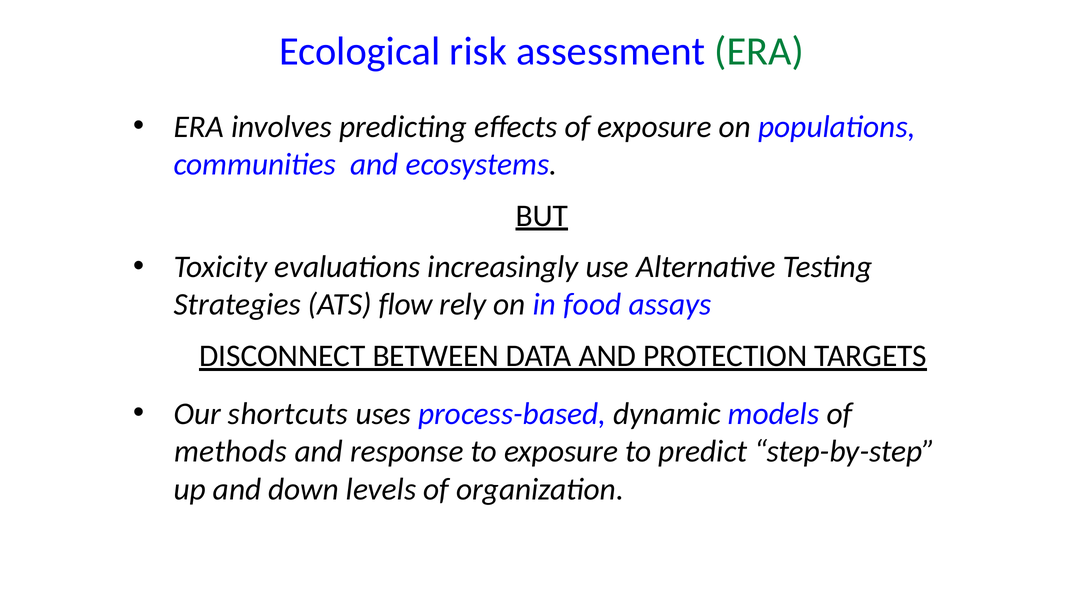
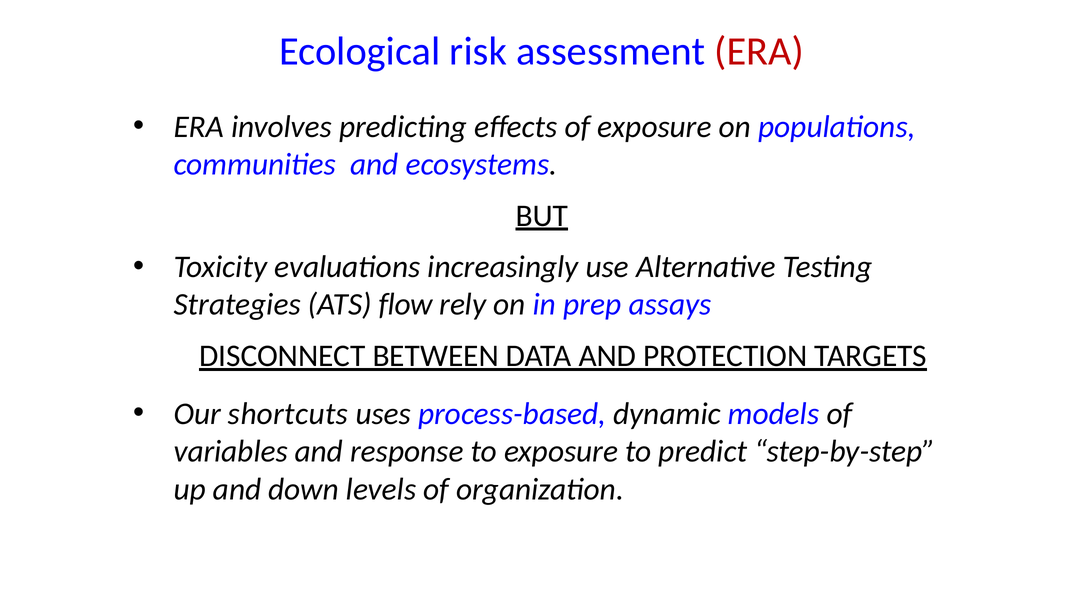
ERA at (759, 51) colour: green -> red
food: food -> prep
methods: methods -> variables
